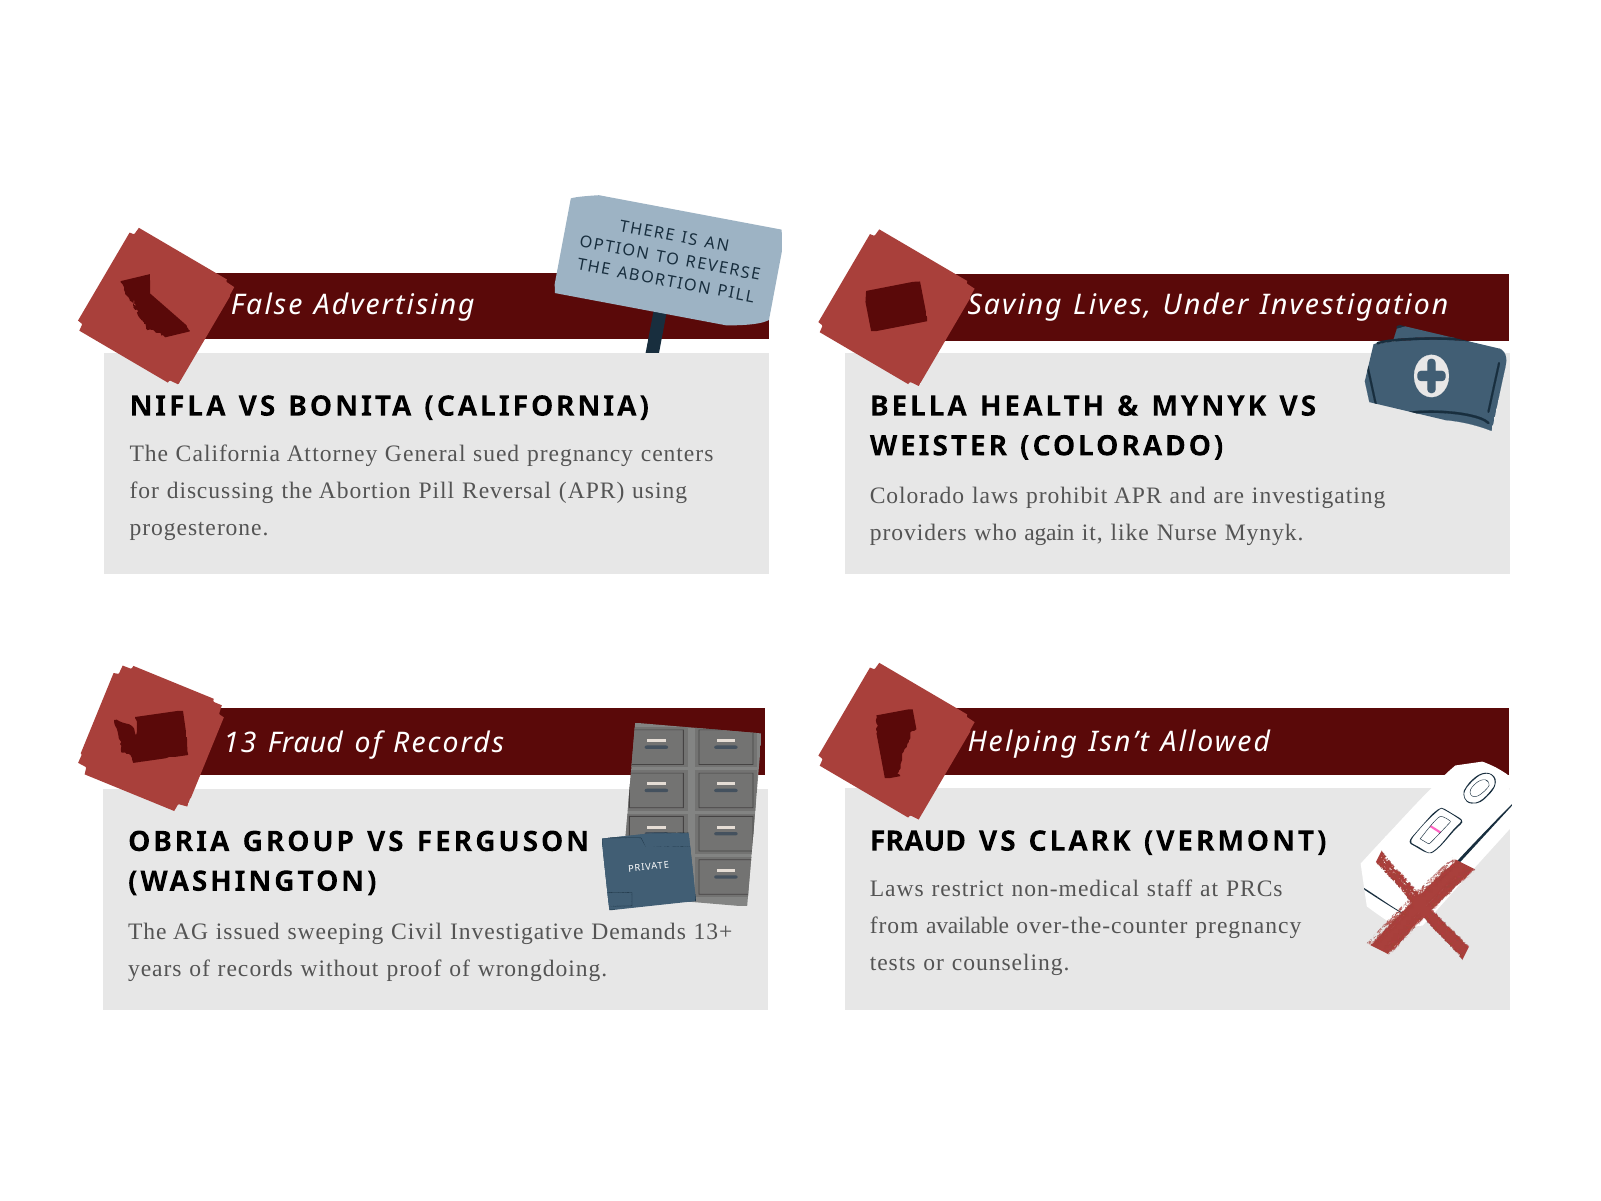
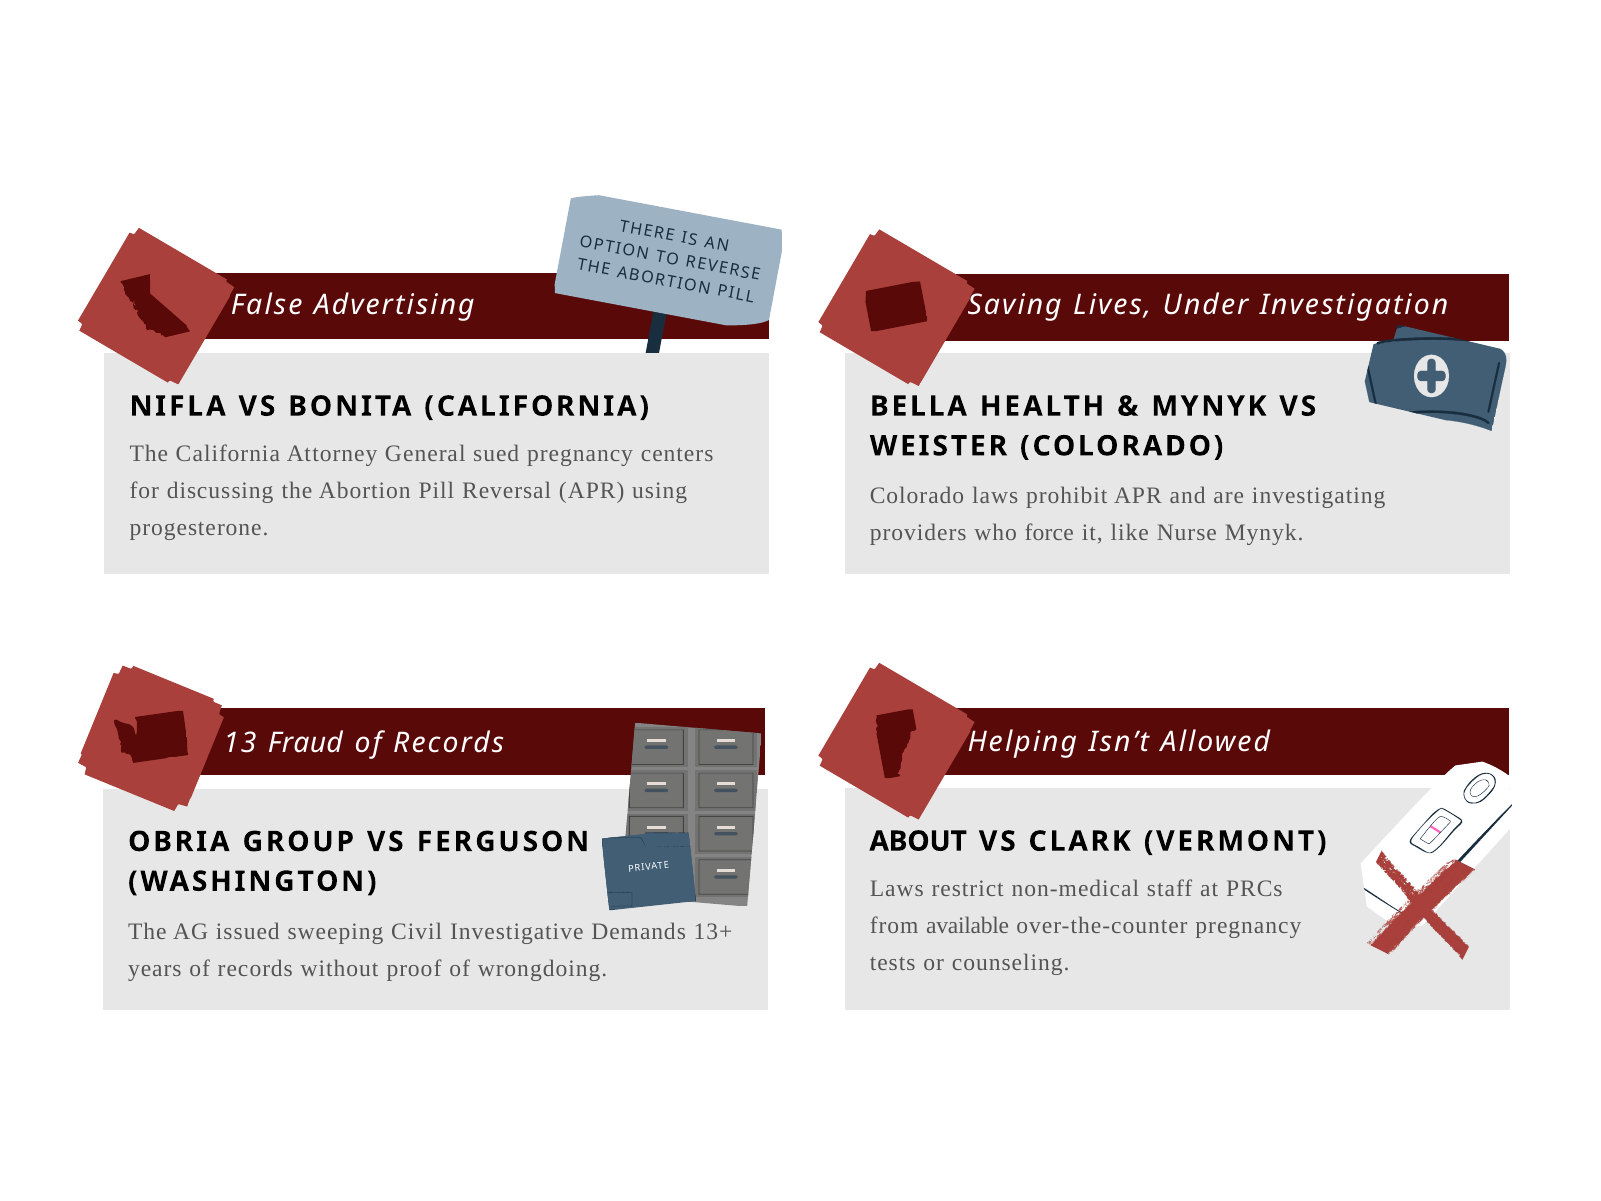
again: again -> force
FRAUD at (918, 841): FRAUD -> ABOUT
